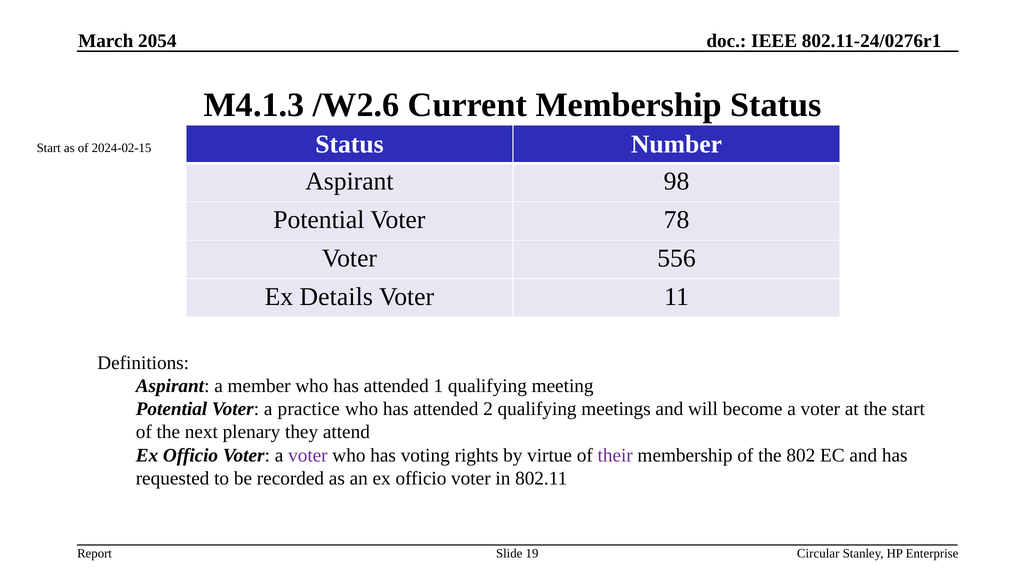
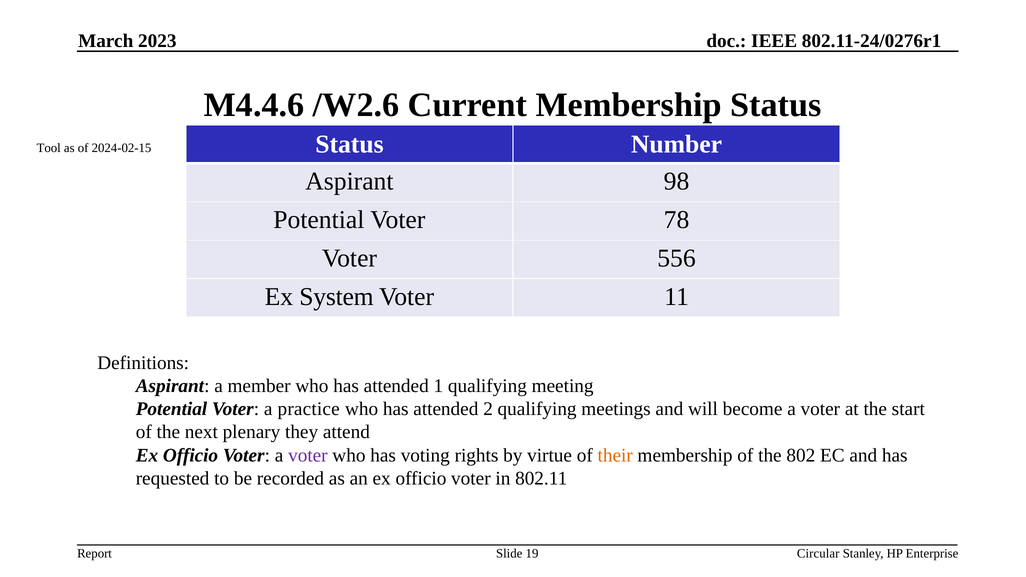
2054: 2054 -> 2023
M4.1.3: M4.1.3 -> M4.4.6
Start at (49, 148): Start -> Tool
Details: Details -> System
their colour: purple -> orange
